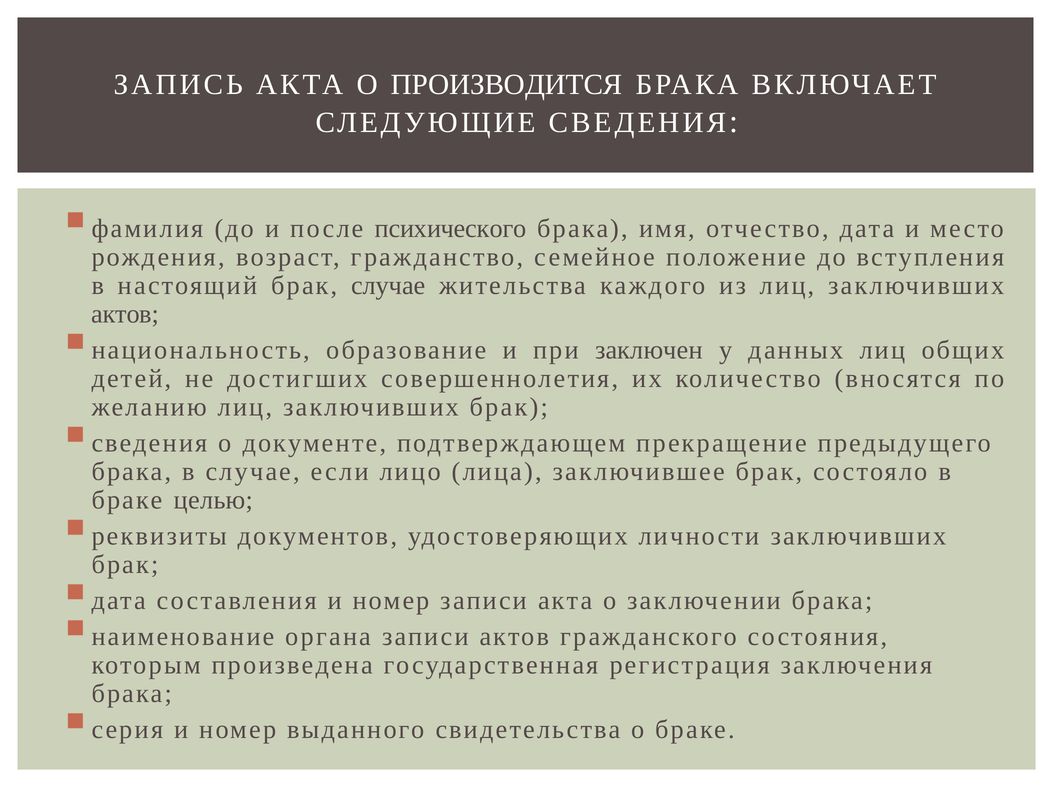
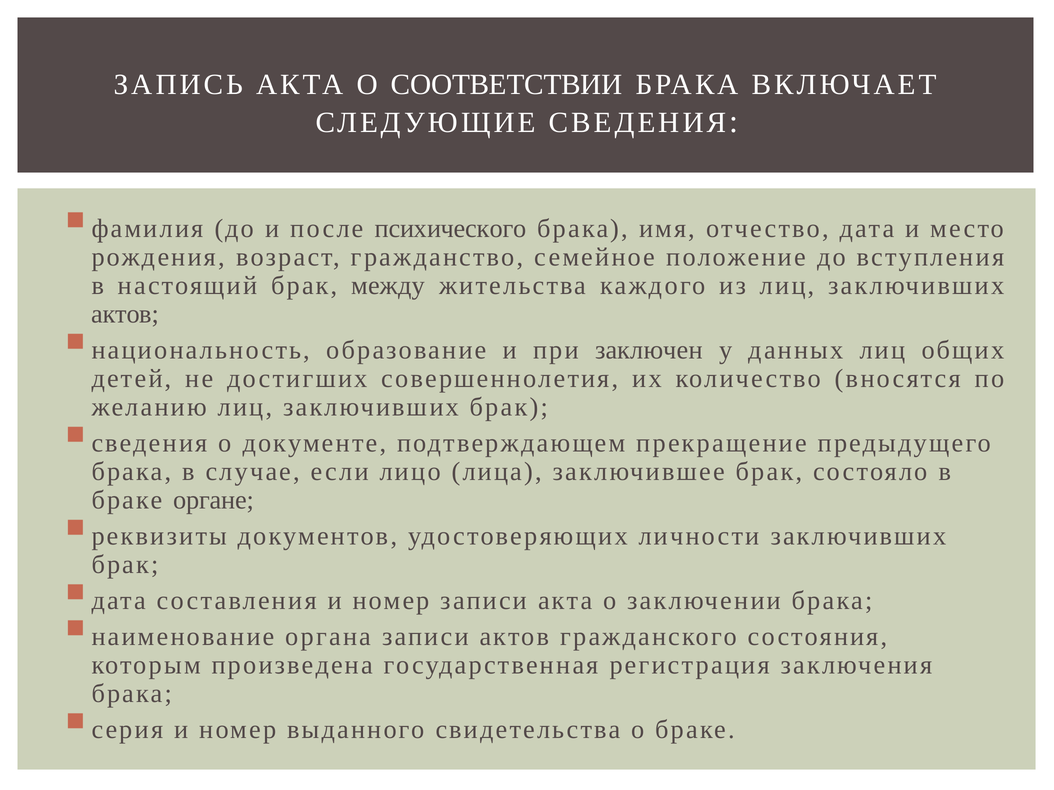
ПРОИЗВОДИТСЯ: ПРОИЗВОДИТСЯ -> СООТВЕТСТВИИ
брак случае: случае -> между
целью: целью -> органе
